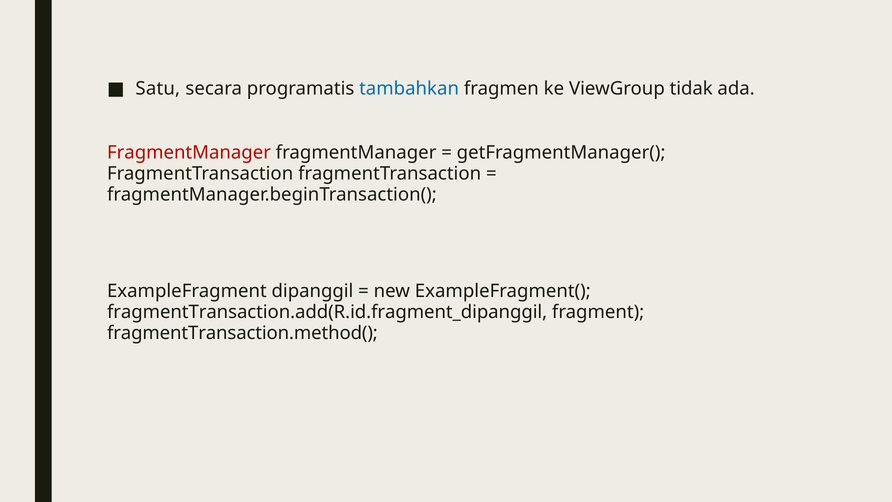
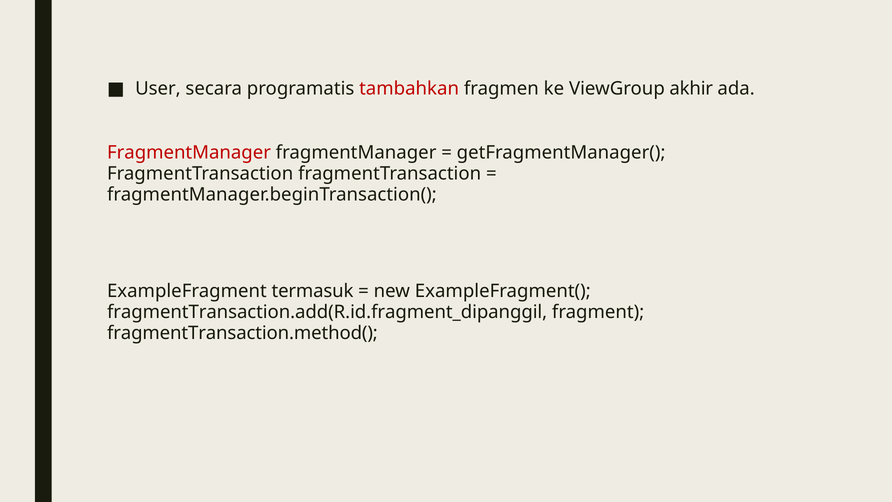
Satu: Satu -> User
tambahkan colour: blue -> red
tidak: tidak -> akhir
dipanggil: dipanggil -> termasuk
